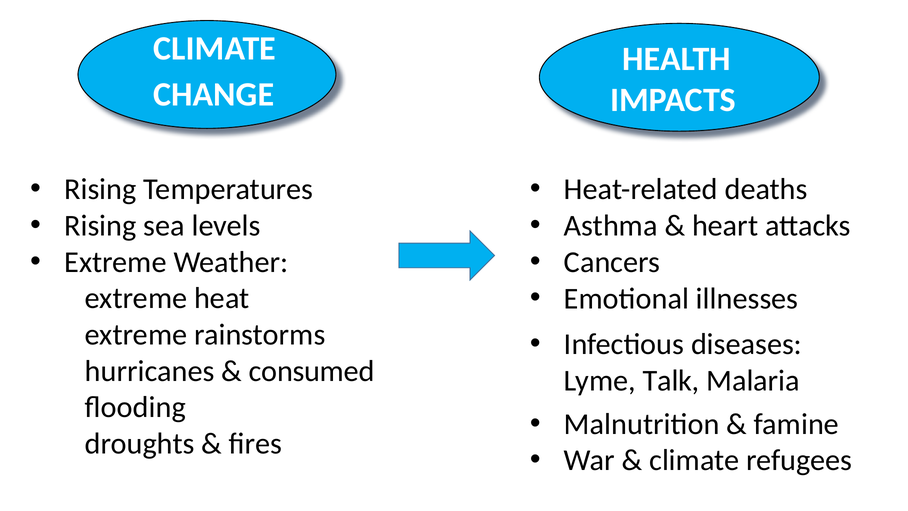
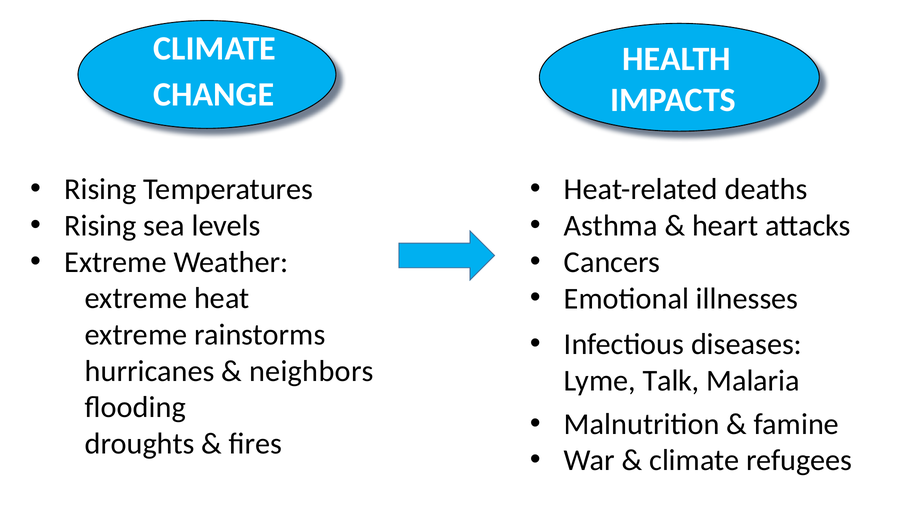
consumed: consumed -> neighbors
